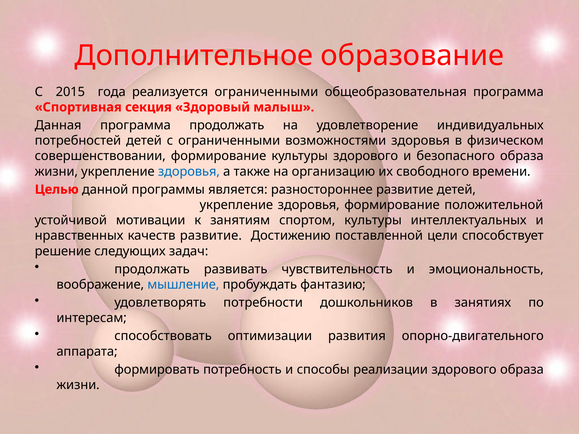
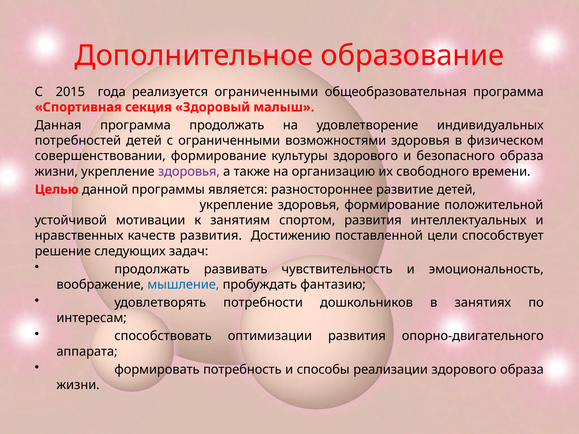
здоровья at (189, 172) colour: blue -> purple
спортом культуры: культуры -> развития
качеств развитие: развитие -> развития
